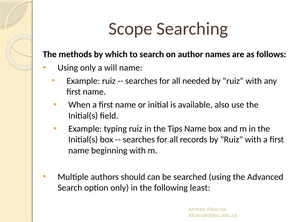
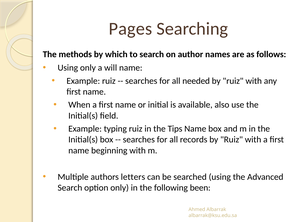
Scope: Scope -> Pages
should: should -> letters
least: least -> been
